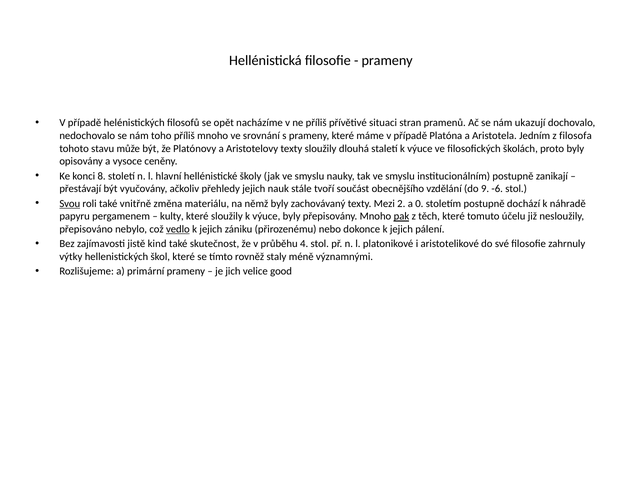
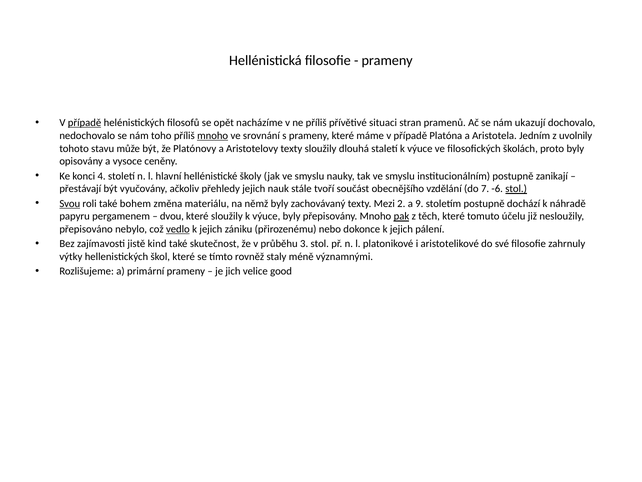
případě at (85, 123) underline: none -> present
mnoho at (213, 136) underline: none -> present
filosofa: filosofa -> uvolnily
8: 8 -> 4
9: 9 -> 7
stol at (516, 189) underline: none -> present
vnitřně: vnitřně -> bohem
0: 0 -> 9
kulty: kulty -> dvou
4: 4 -> 3
